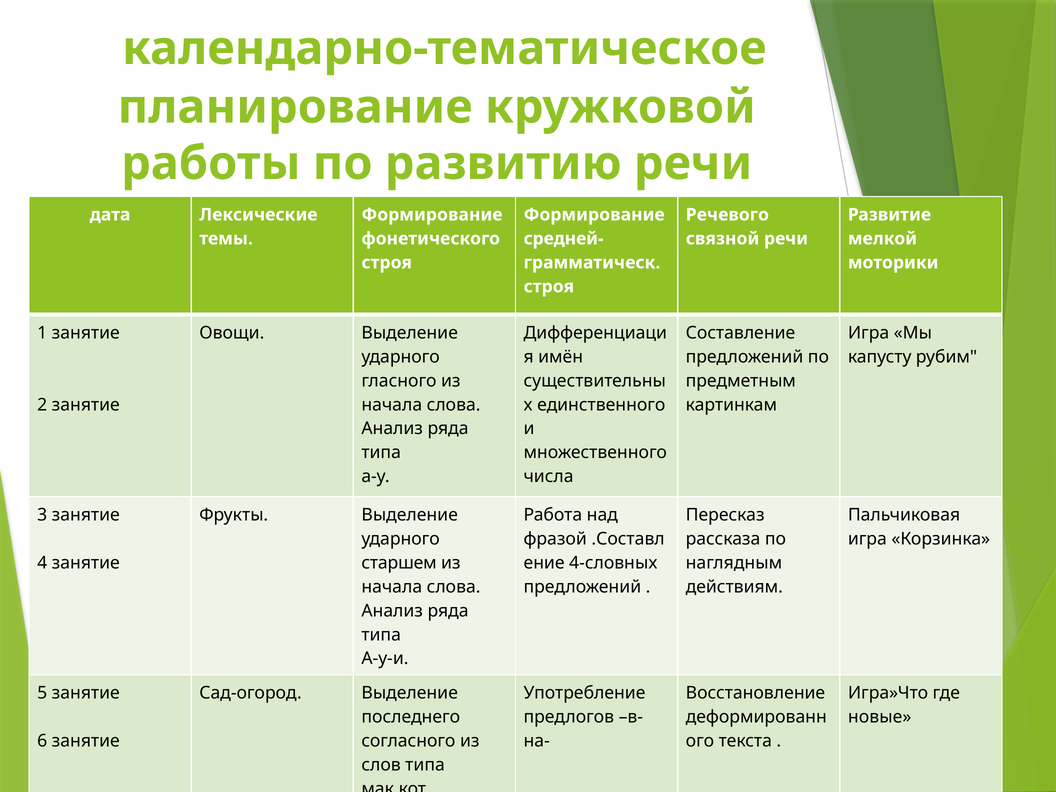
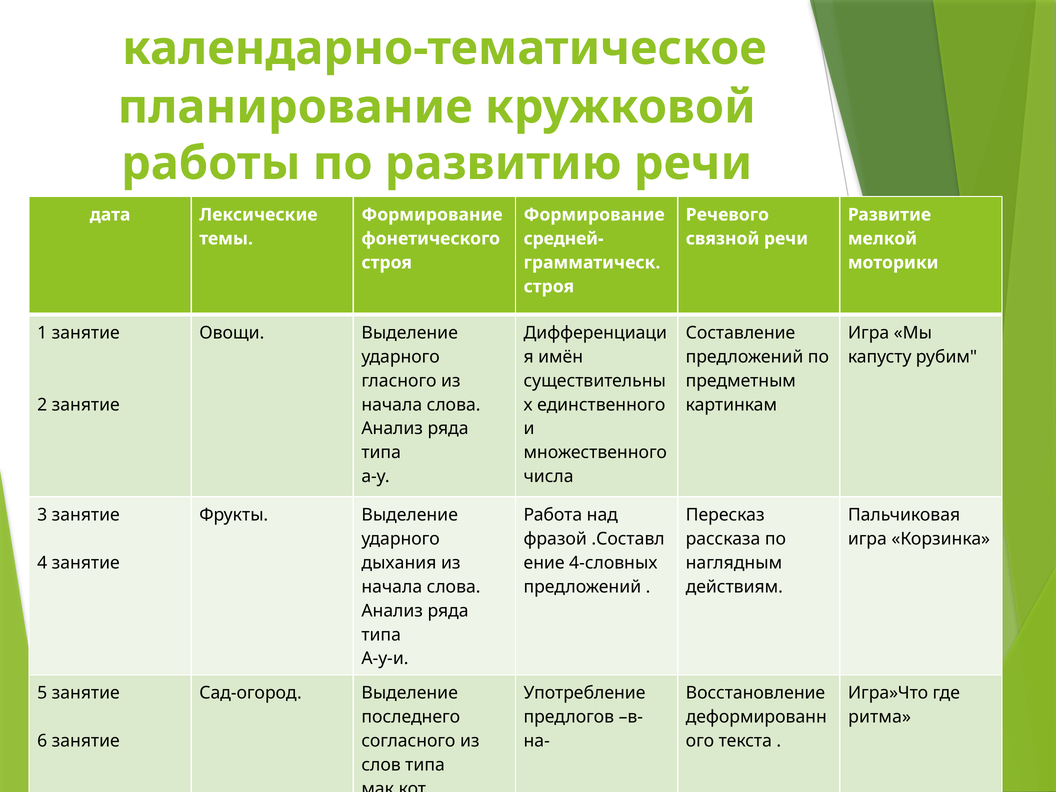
старшем: старшем -> дыхания
новые: новые -> ритма
